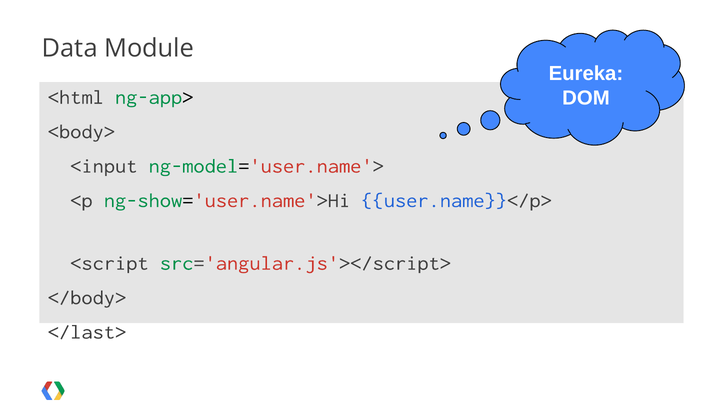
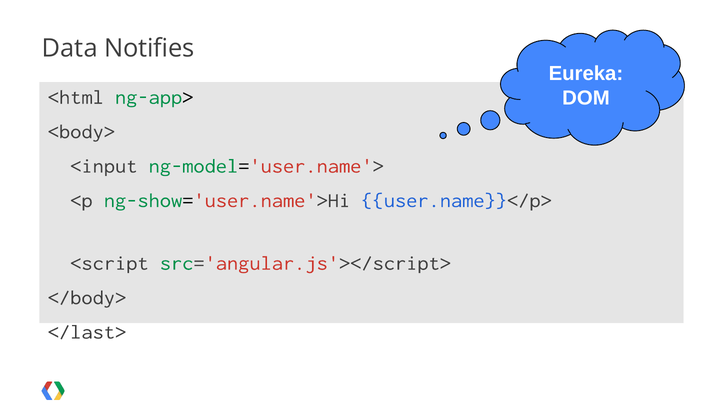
Module: Module -> Notifies
